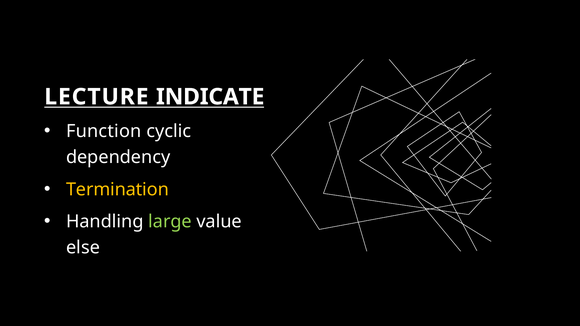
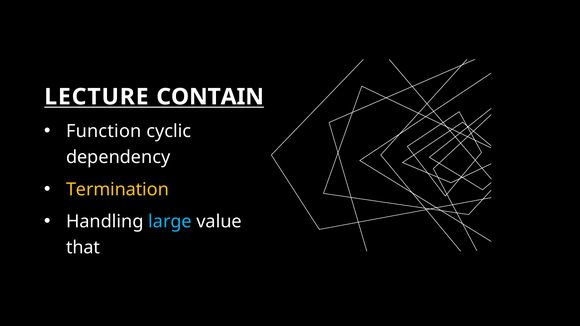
INDICATE: INDICATE -> CONTAIN
large colour: light green -> light blue
else: else -> that
